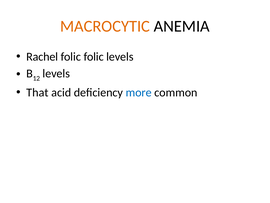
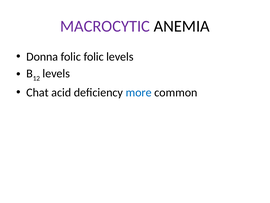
MACROCYTIC colour: orange -> purple
Rachel: Rachel -> Donna
That: That -> Chat
